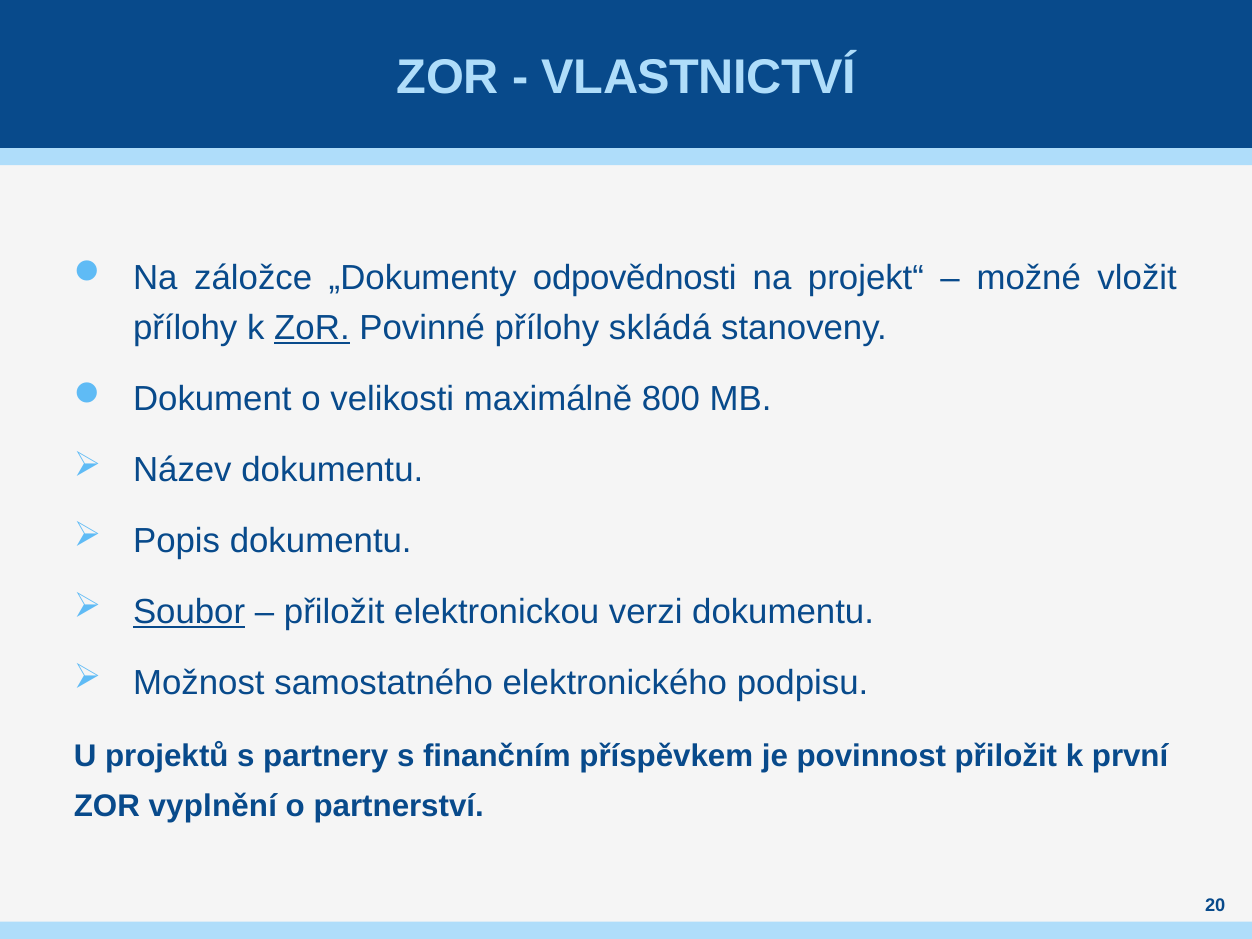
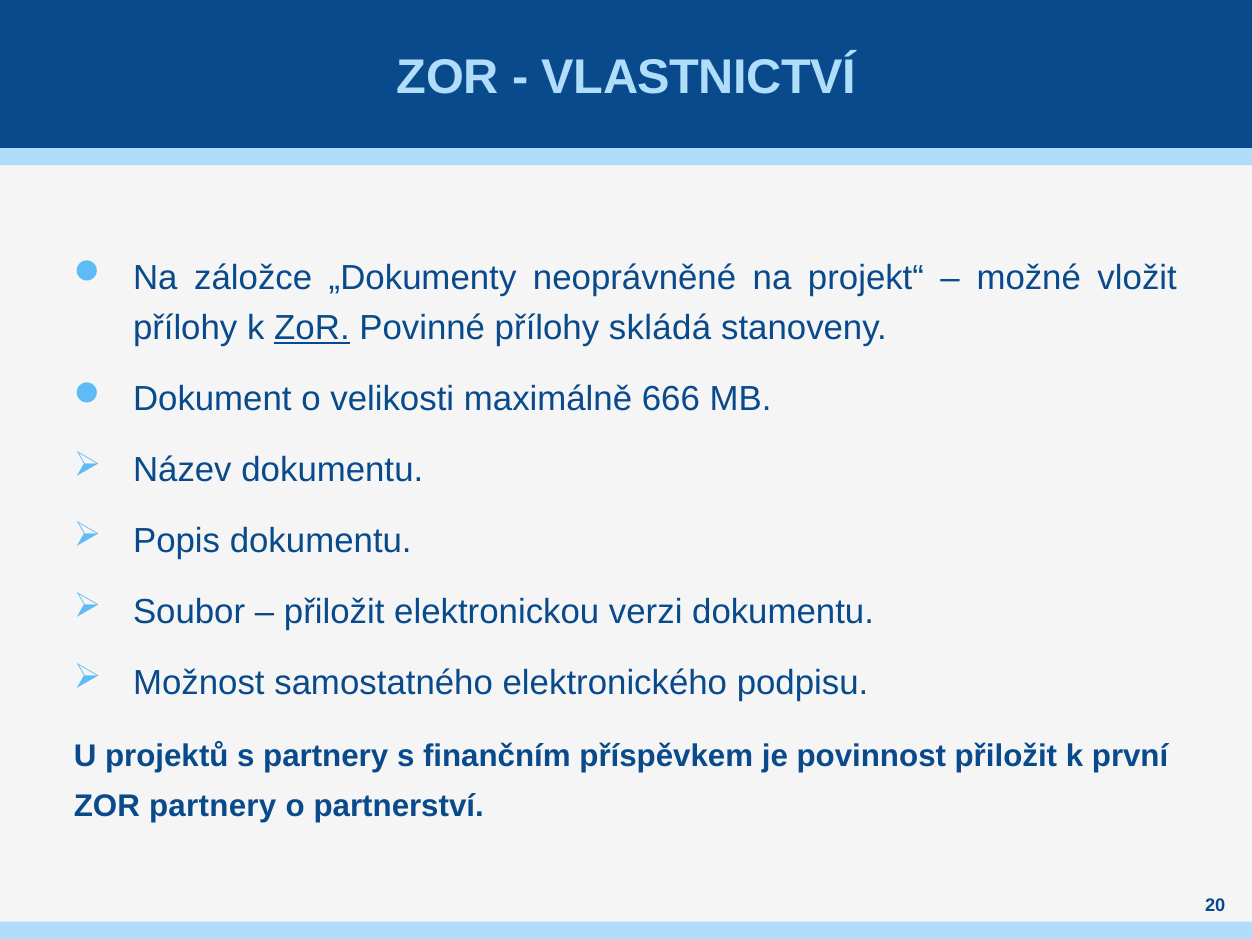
odpovědnosti: odpovědnosti -> neoprávněné
800: 800 -> 666
Soubor underline: present -> none
ZOR vyplnění: vyplnění -> partnery
